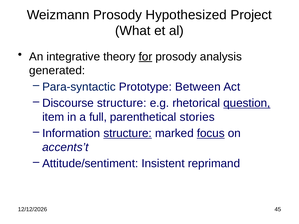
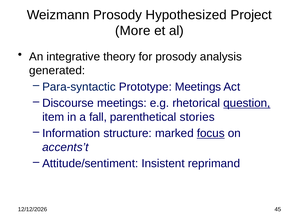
What: What -> More
for underline: present -> none
Prototype Between: Between -> Meetings
Discourse structure: structure -> meetings
full: full -> fall
structure at (128, 133) underline: present -> none
